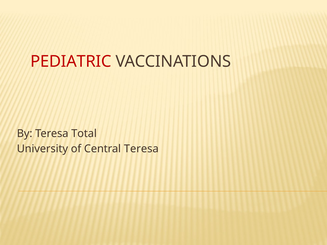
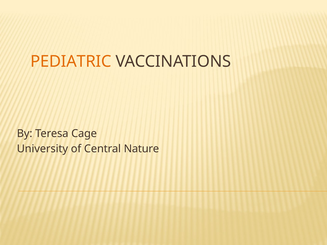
PEDIATRIC colour: red -> orange
Total: Total -> Cage
Central Teresa: Teresa -> Nature
